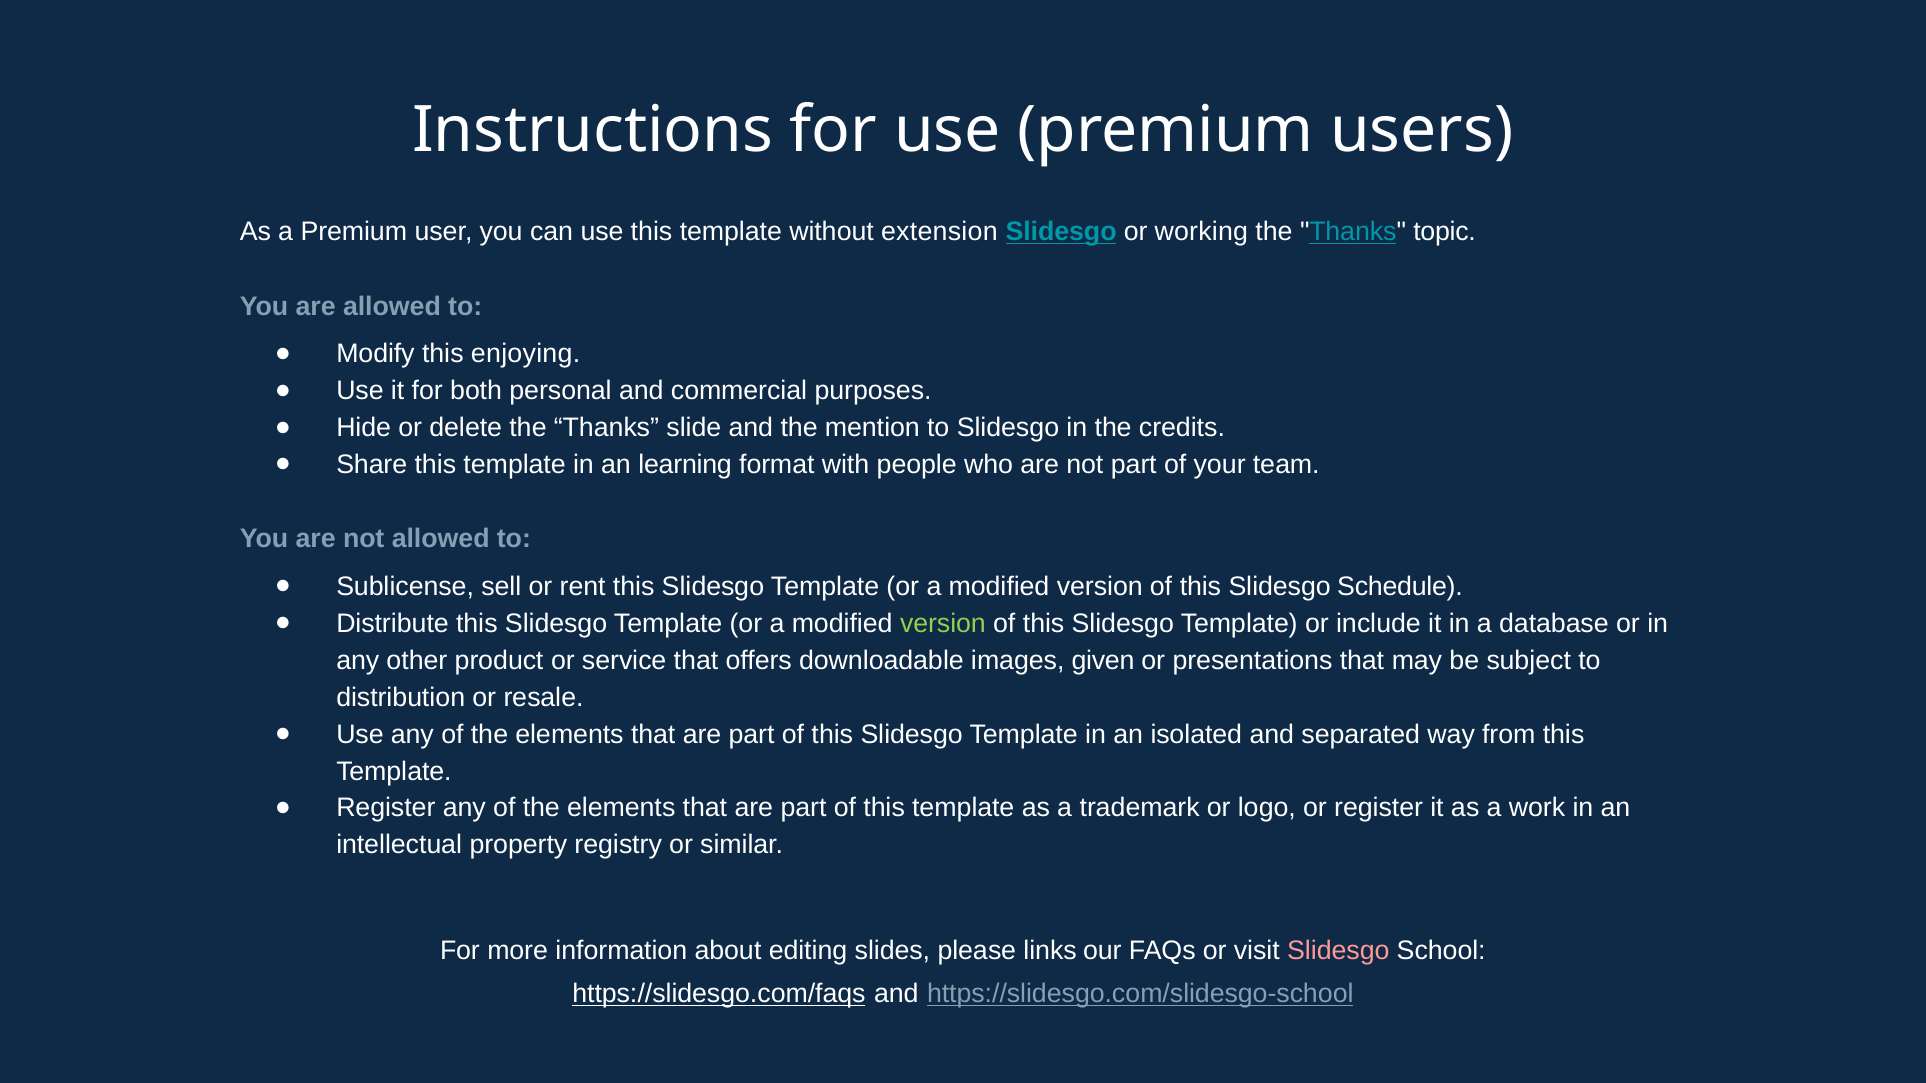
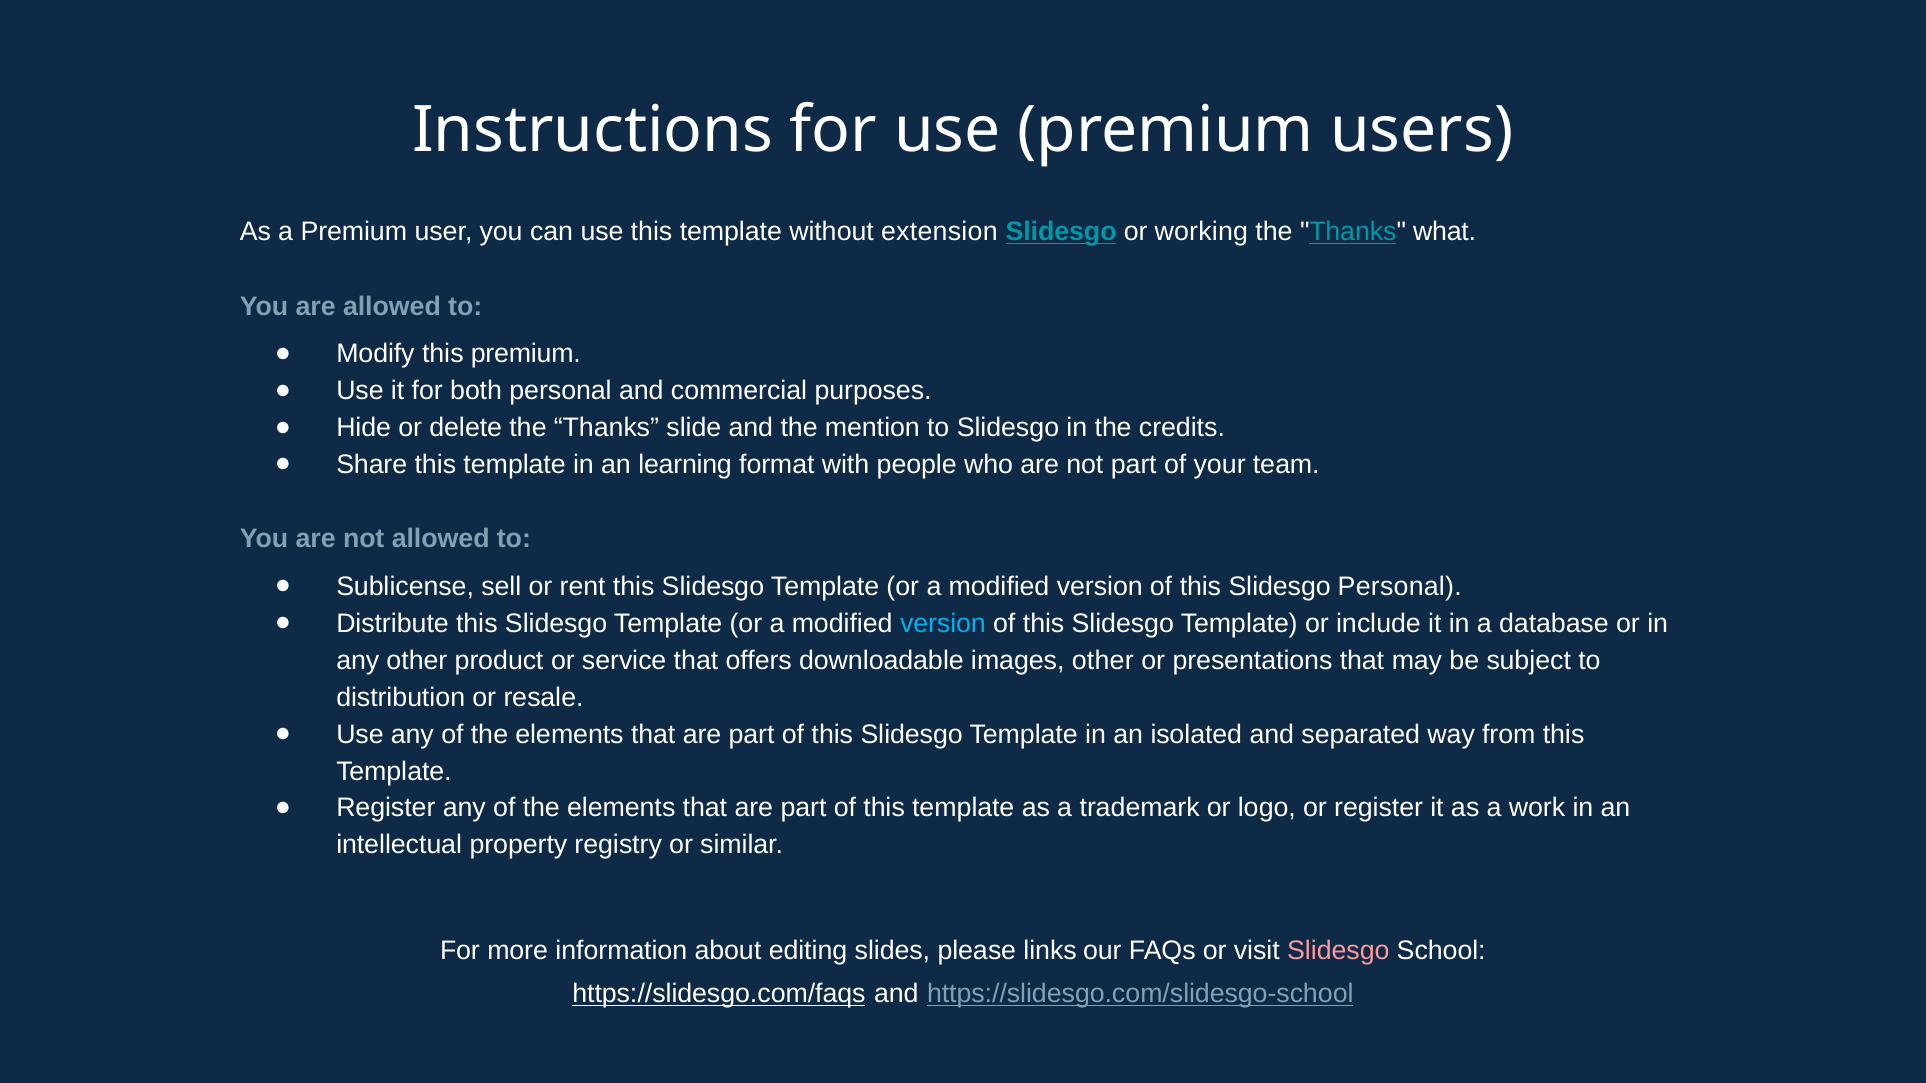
topic: topic -> what
this enjoying: enjoying -> premium
Slidesgo Schedule: Schedule -> Personal
version at (943, 624) colour: light green -> light blue
images given: given -> other
